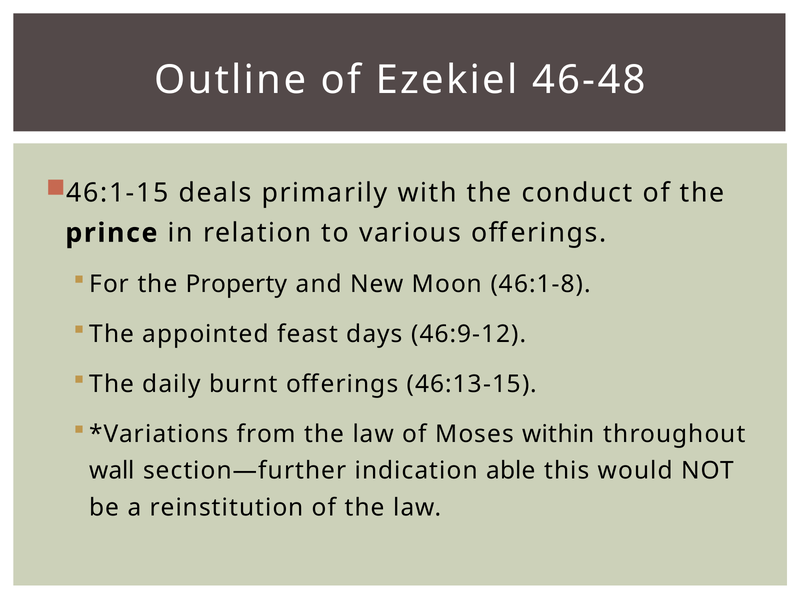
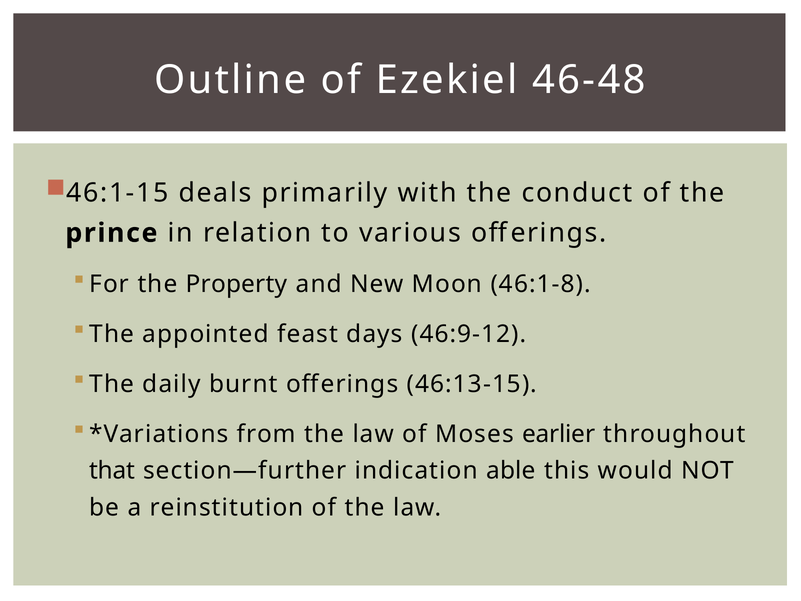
within: within -> earlier
wall: wall -> that
